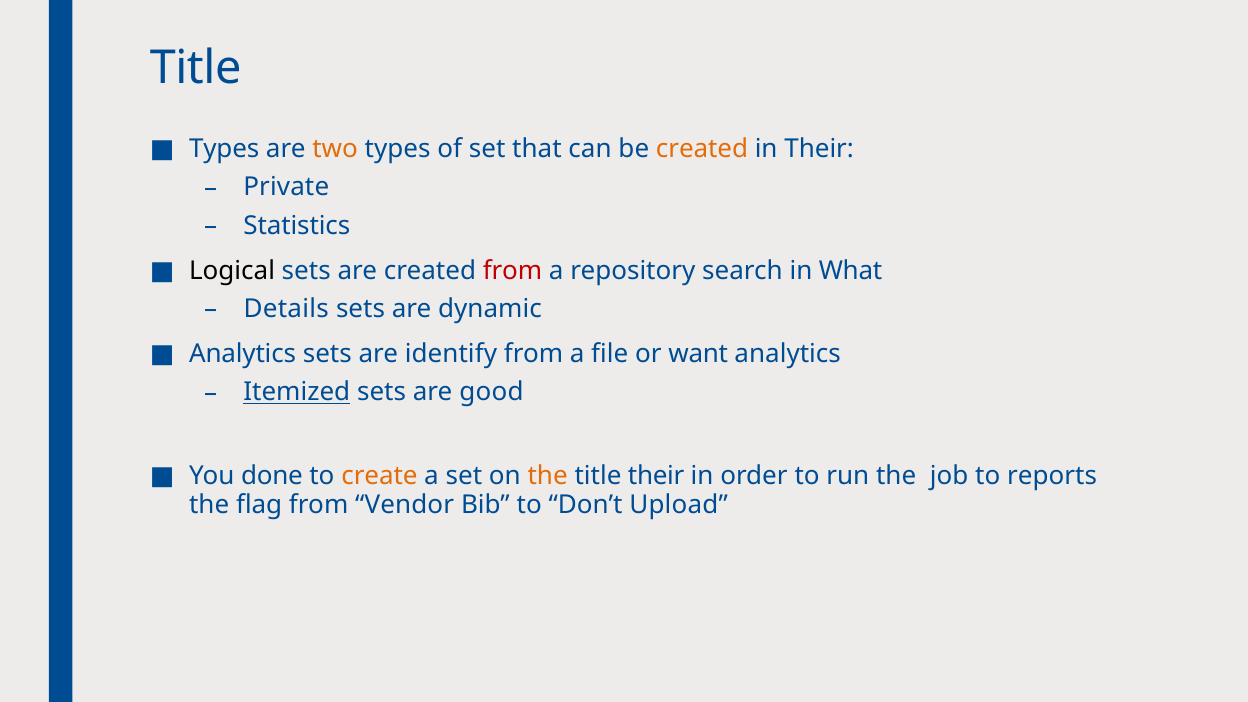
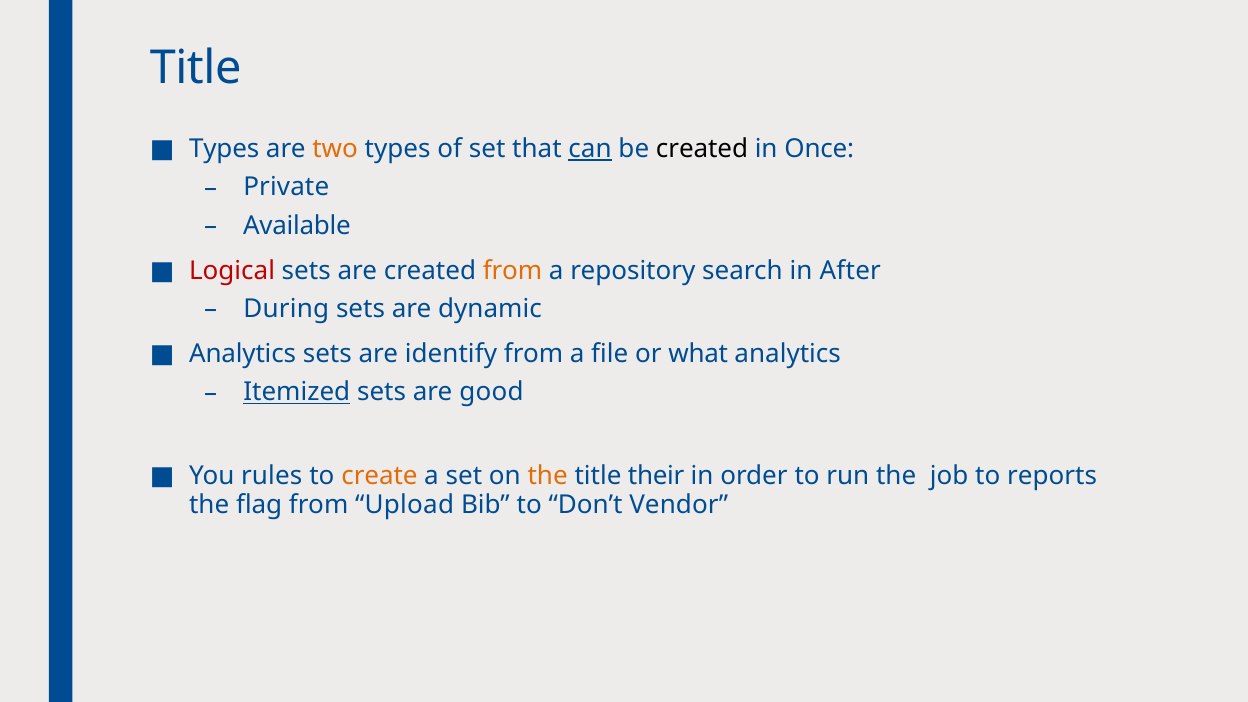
can underline: none -> present
created at (702, 149) colour: orange -> black
in Their: Their -> Once
Statistics: Statistics -> Available
Logical colour: black -> red
from at (512, 270) colour: red -> orange
What: What -> After
Details: Details -> During
want: want -> what
done: done -> rules
Vendor: Vendor -> Upload
Upload: Upload -> Vendor
